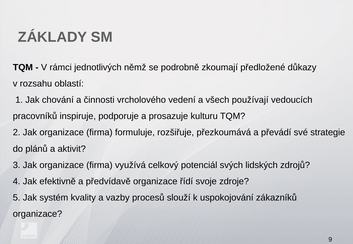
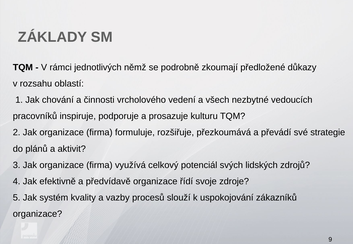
používají: používají -> nezbytné
